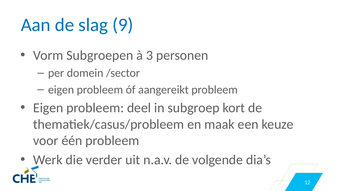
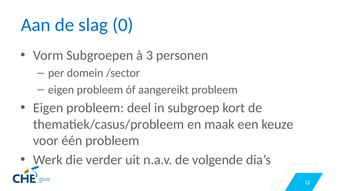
9: 9 -> 0
